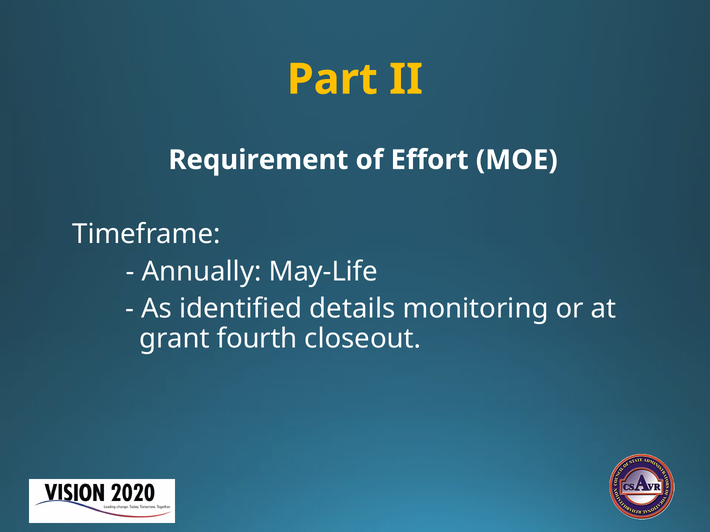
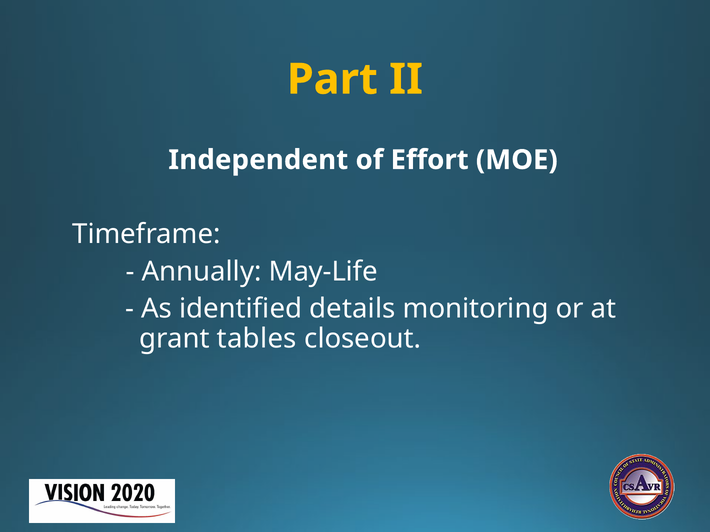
Requirement: Requirement -> Independent
fourth: fourth -> tables
